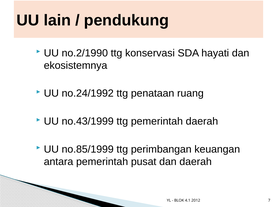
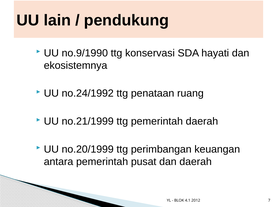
no.2/1990: no.2/1990 -> no.9/1990
no.43/1999: no.43/1999 -> no.21/1999
no.85/1999: no.85/1999 -> no.20/1999
